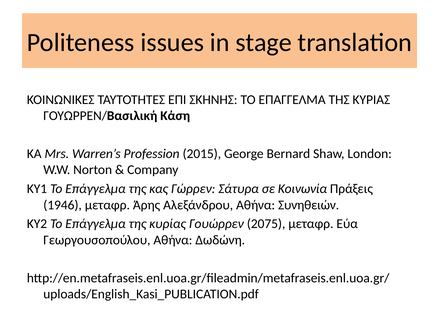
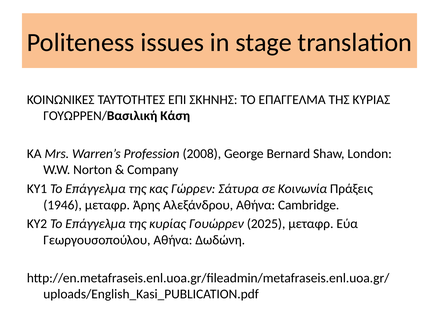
2015: 2015 -> 2008
Συνηθειών: Συνηθειών -> Cambridge
2075: 2075 -> 2025
